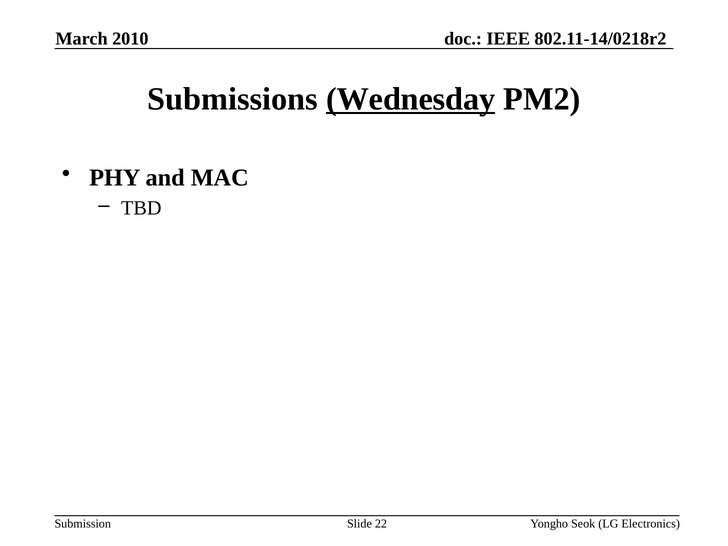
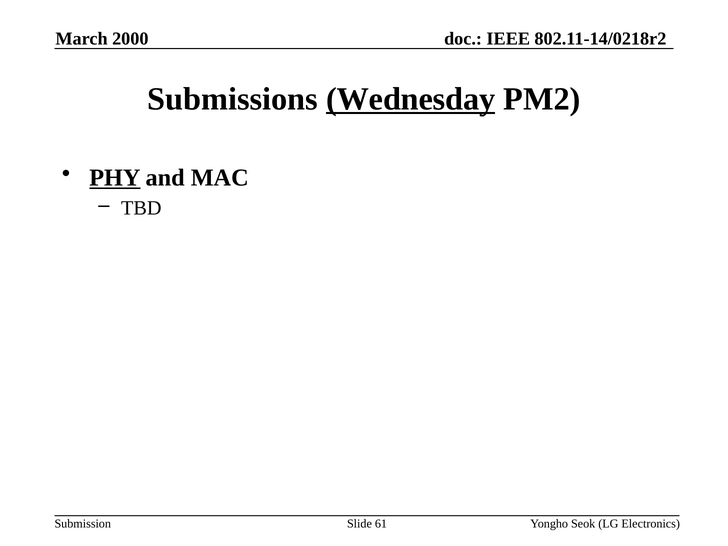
2010: 2010 -> 2000
PHY underline: none -> present
22: 22 -> 61
